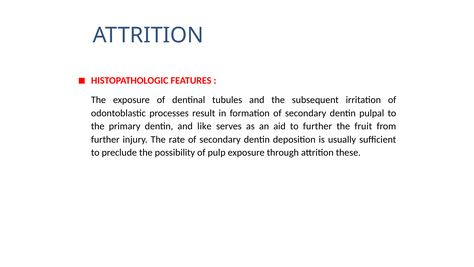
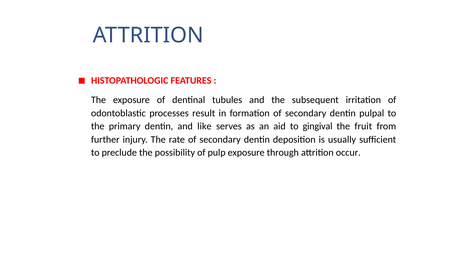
to further: further -> gingival
these: these -> occur
